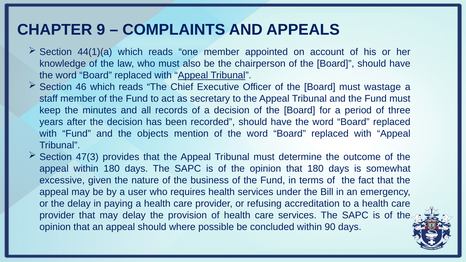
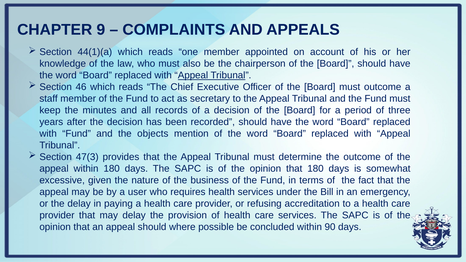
must wastage: wastage -> outcome
